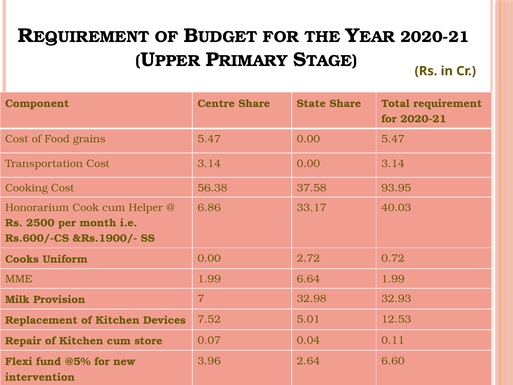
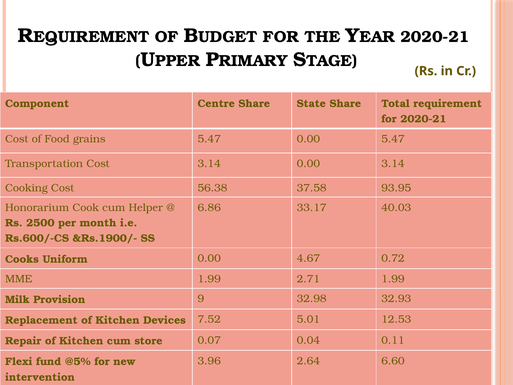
2.72: 2.72 -> 4.67
6.64: 6.64 -> 2.71
7: 7 -> 9
